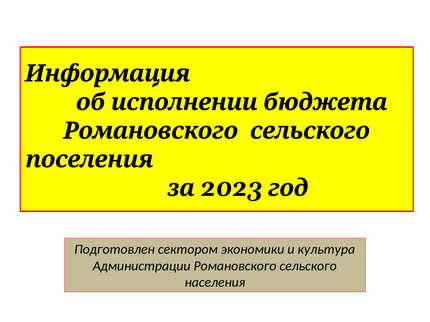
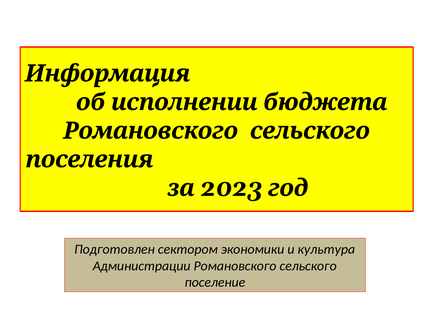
населения: населения -> поселение
